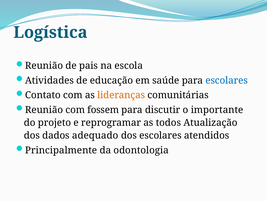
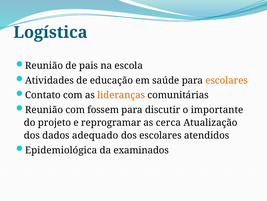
escolares at (227, 80) colour: blue -> orange
todos: todos -> cerca
Principalmente: Principalmente -> Epidemiológica
odontologia: odontologia -> examinados
